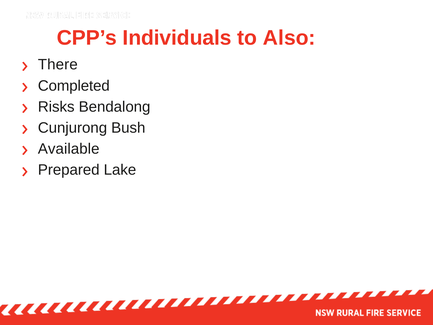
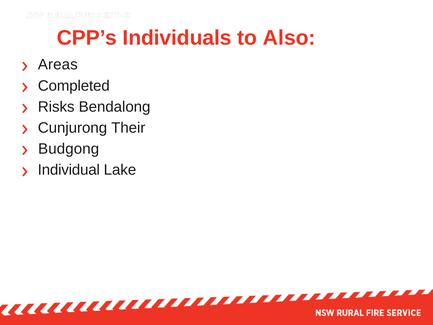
There: There -> Areas
Bush: Bush -> Their
Available: Available -> Budgong
Prepared: Prepared -> Individual
